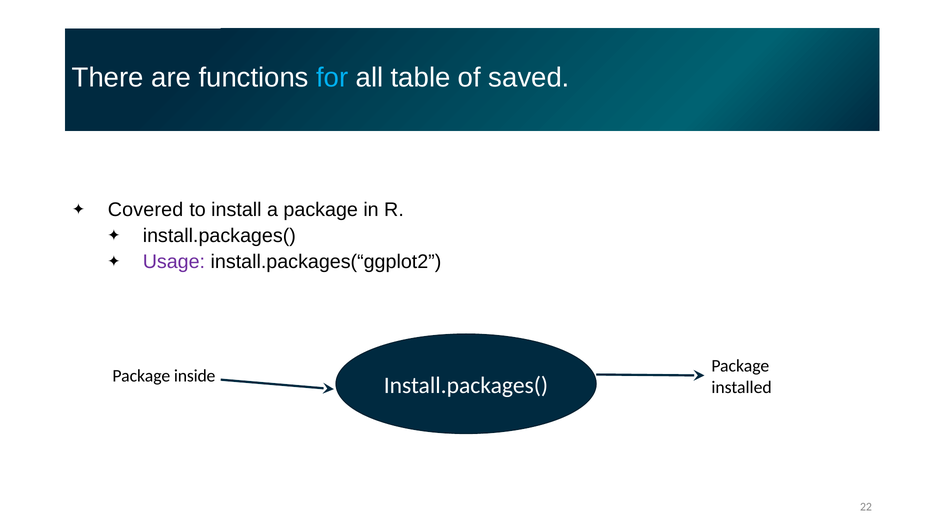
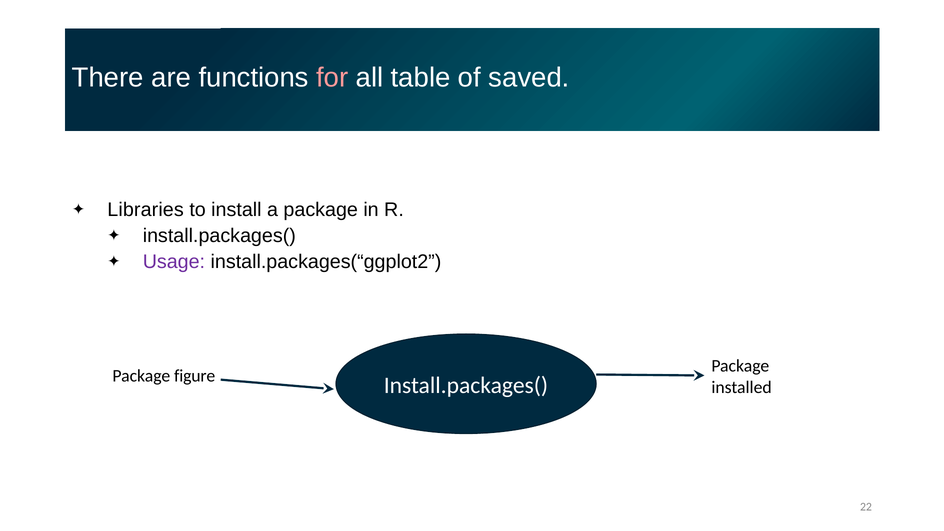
for colour: light blue -> pink
Covered: Covered -> Libraries
inside: inside -> figure
